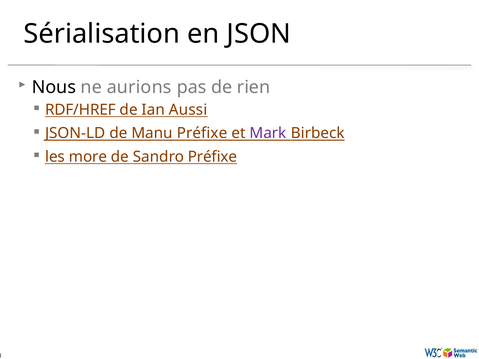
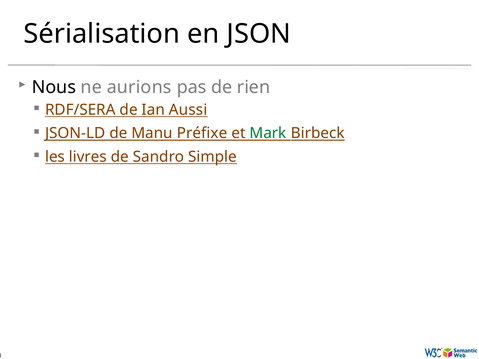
RDF/HREF: RDF/HREF -> RDF/SERA
Mark colour: purple -> green
more: more -> livres
Sandro Préfixe: Préfixe -> Simple
